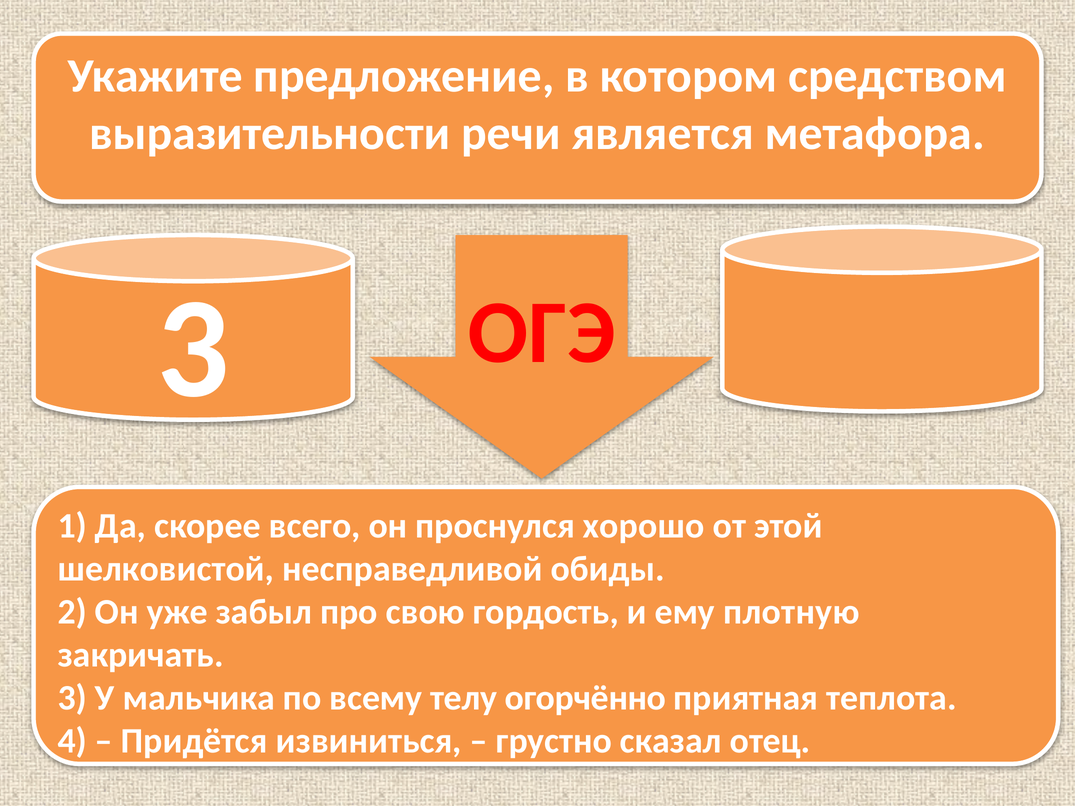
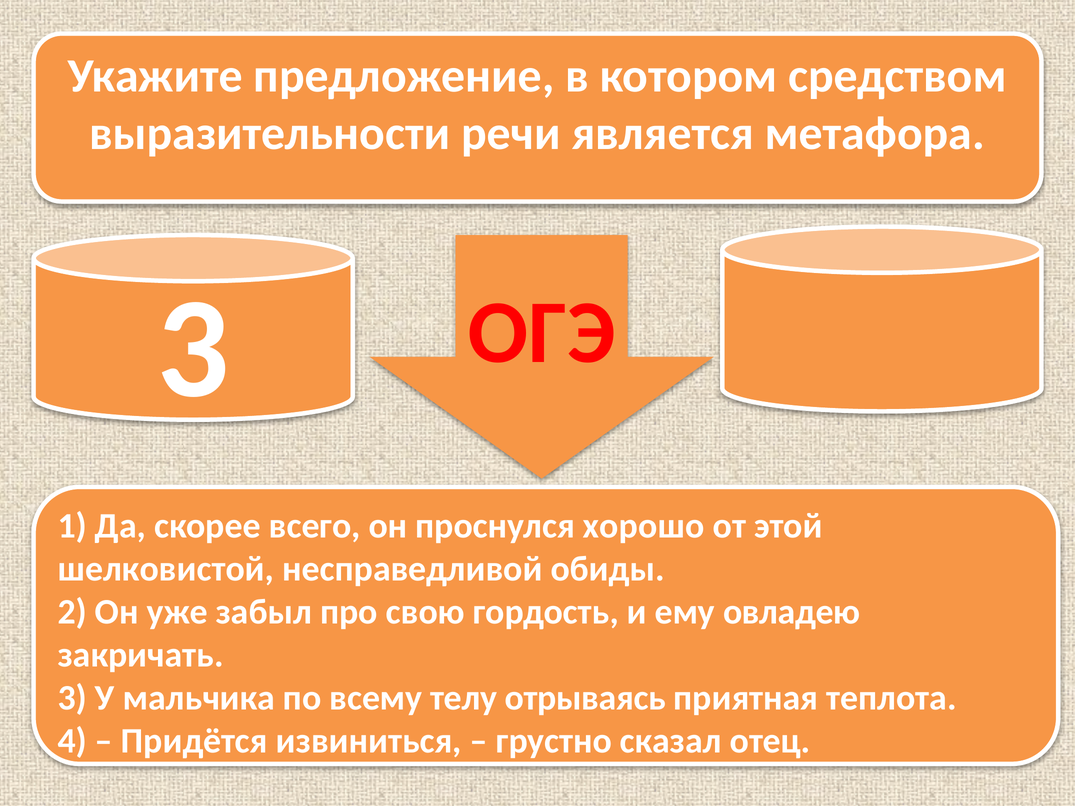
плотную: плотную -> овладею
огорчённо: огорчённо -> отрываясь
